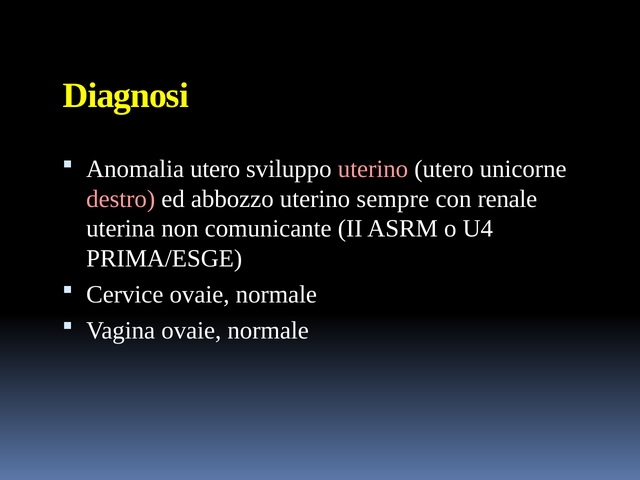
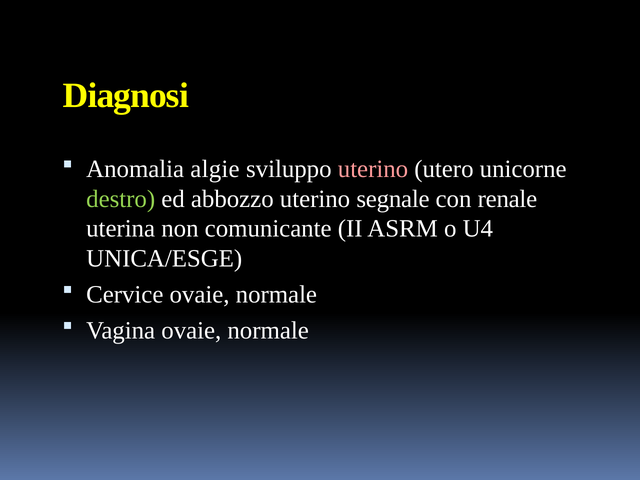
Anomalia utero: utero -> algie
destro colour: pink -> light green
sempre: sempre -> segnale
PRIMA/ESGE: PRIMA/ESGE -> UNICA/ESGE
